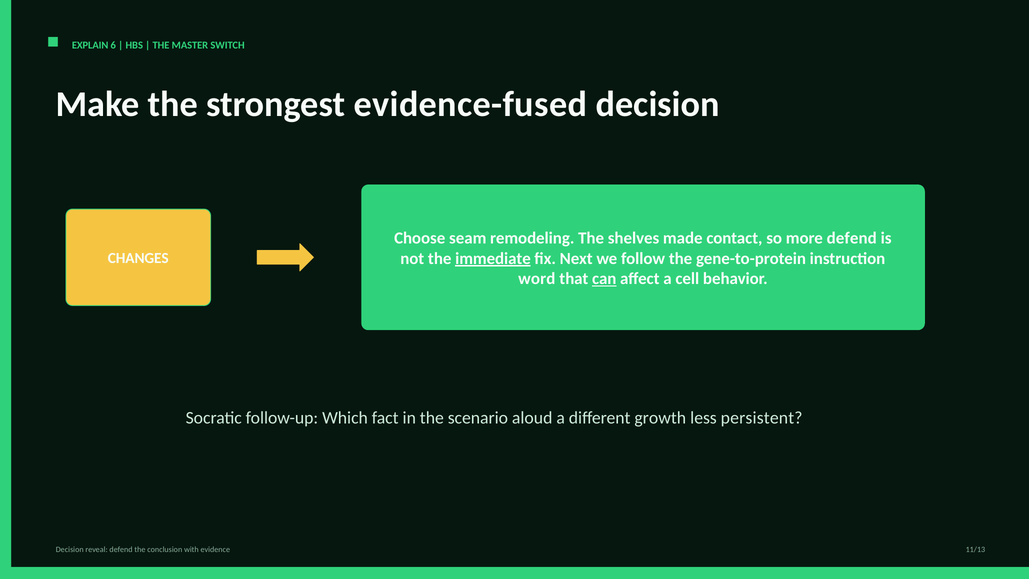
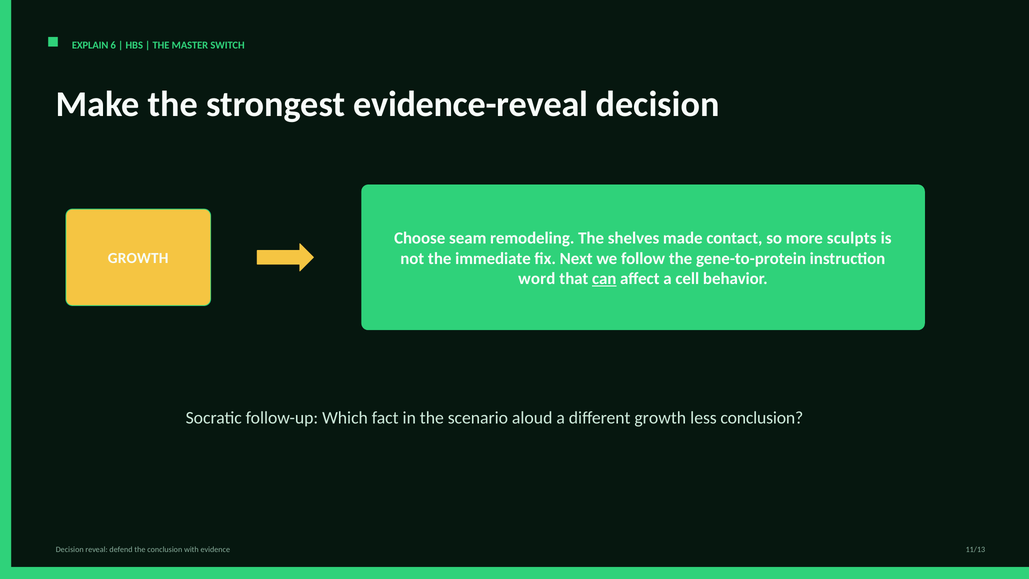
evidence-fused: evidence-fused -> evidence-reveal
more defend: defend -> sculpts
immediate underline: present -> none
CHANGES at (138, 258): CHANGES -> GROWTH
less persistent: persistent -> conclusion
